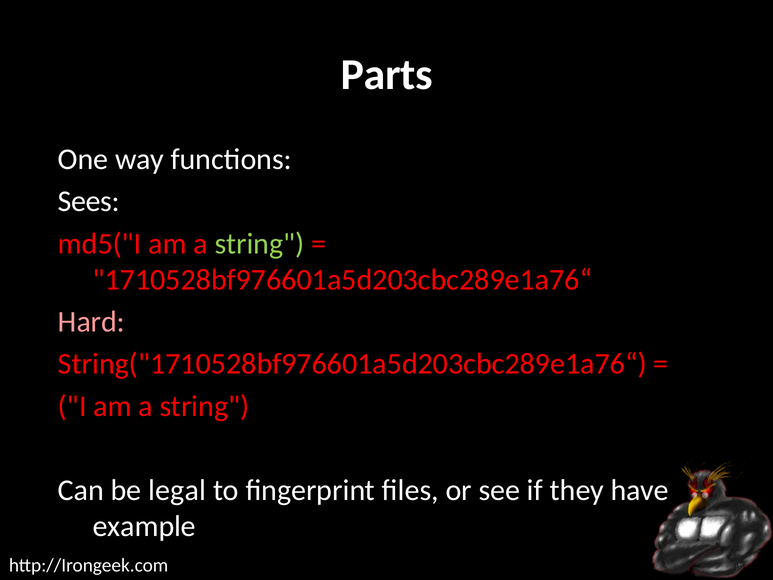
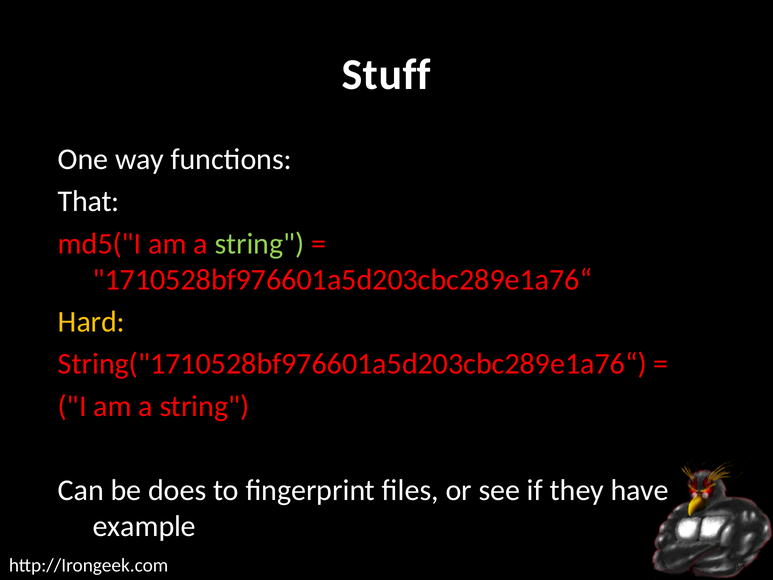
Parts: Parts -> Stuff
Sees: Sees -> That
Hard colour: pink -> yellow
legal: legal -> does
